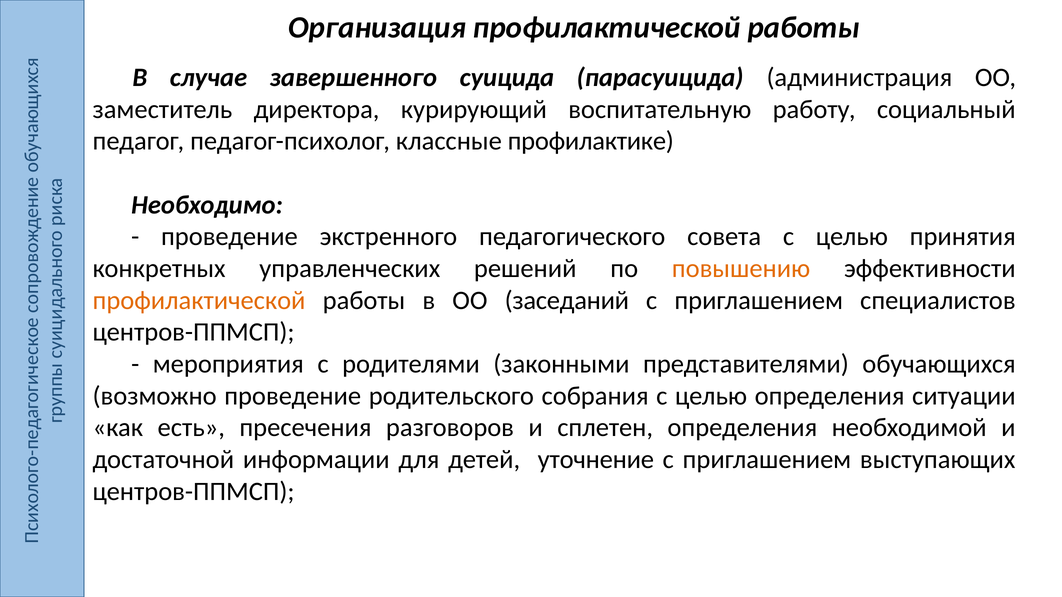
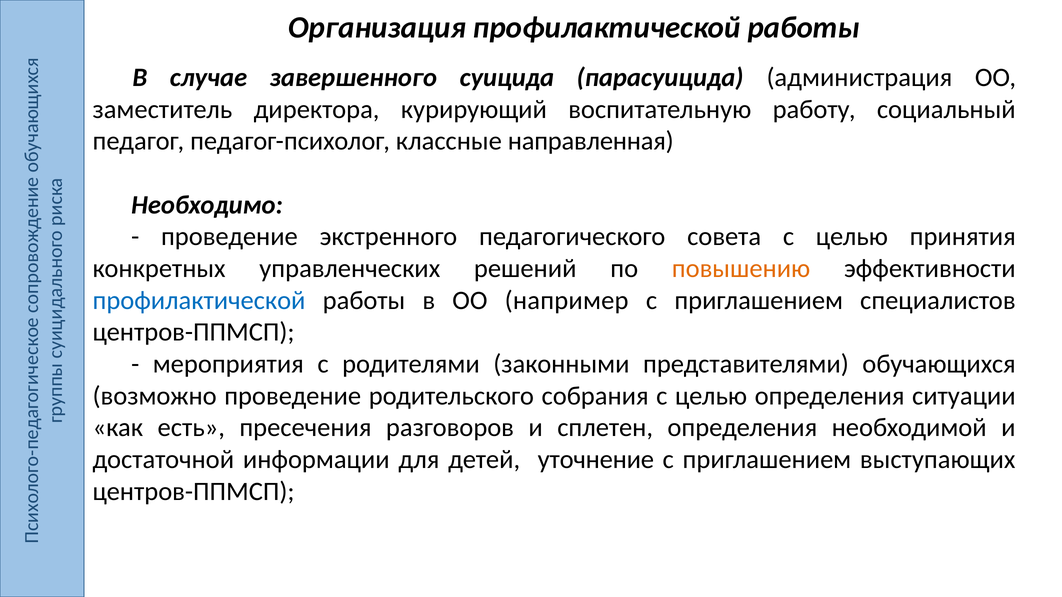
профилактике: профилактике -> направленная
профилактической at (199, 301) colour: orange -> blue
заседаний: заседаний -> например
